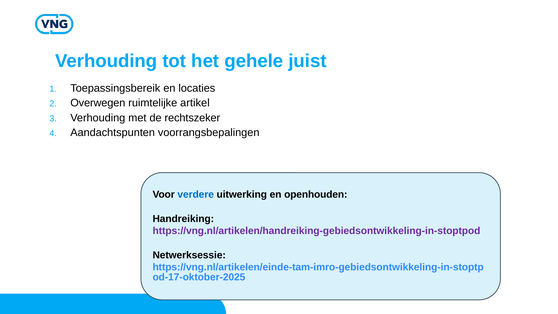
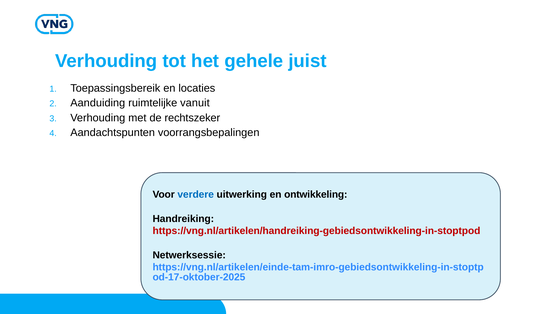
Overwegen: Overwegen -> Aanduiding
artikel: artikel -> vanuit
openhouden: openhouden -> ontwikkeling
https://vng.nl/artikelen/handreiking-gebiedsontwikkeling-in-stoptpod colour: purple -> red
